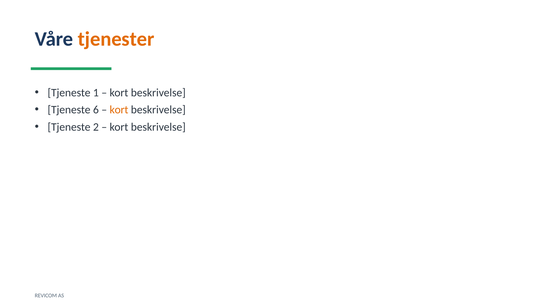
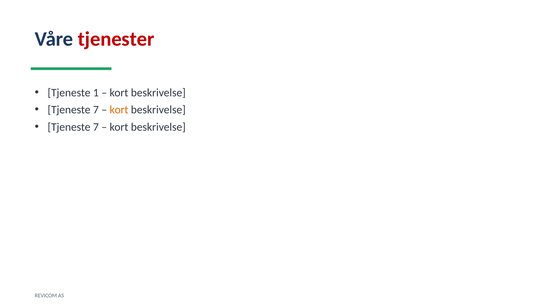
tjenester colour: orange -> red
6 at (96, 110): 6 -> 7
2 at (96, 127): 2 -> 7
